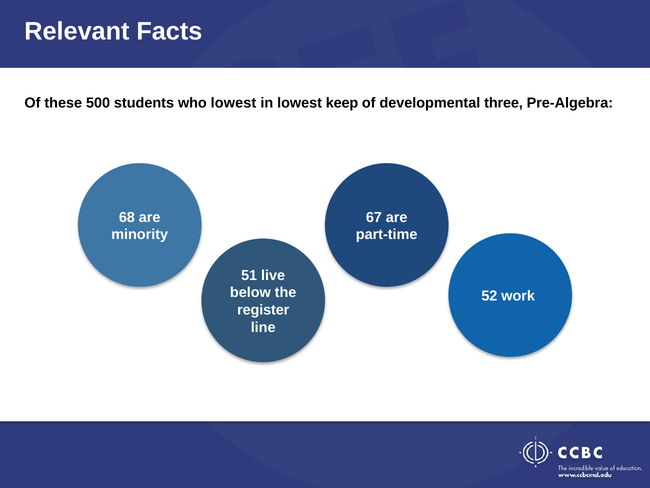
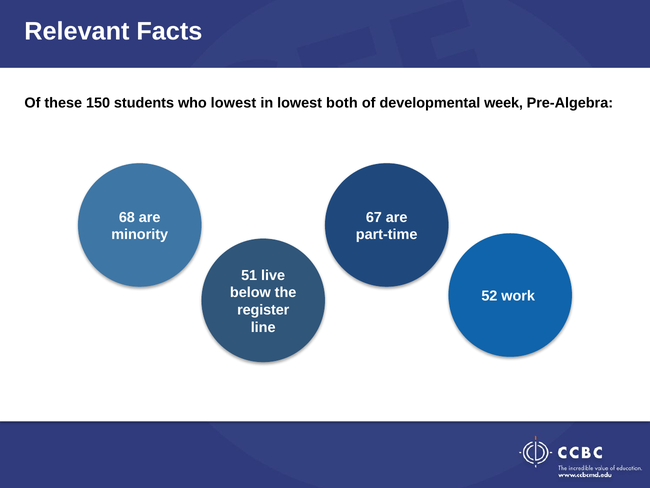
500: 500 -> 150
keep: keep -> both
three: three -> week
